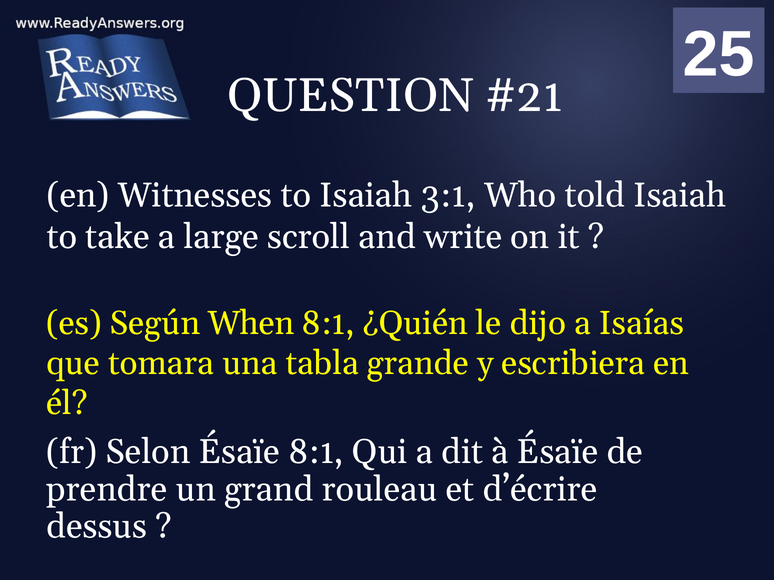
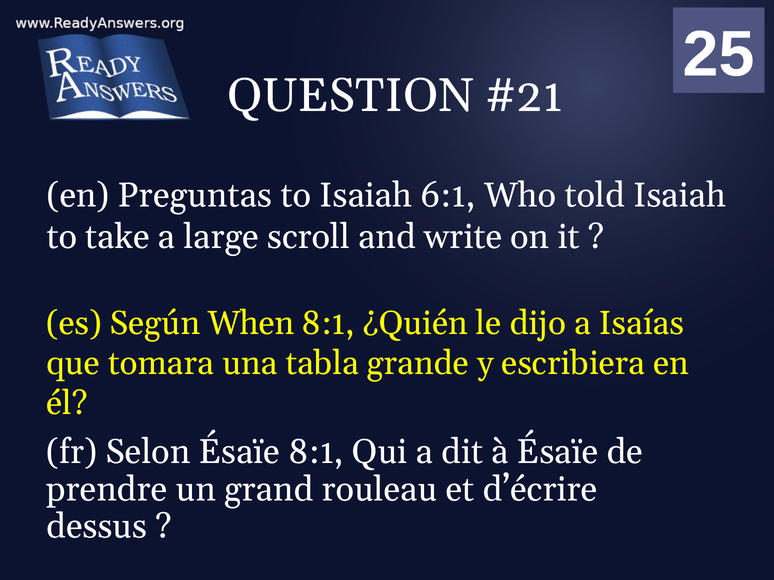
Witnesses: Witnesses -> Preguntas
3:1: 3:1 -> 6:1
